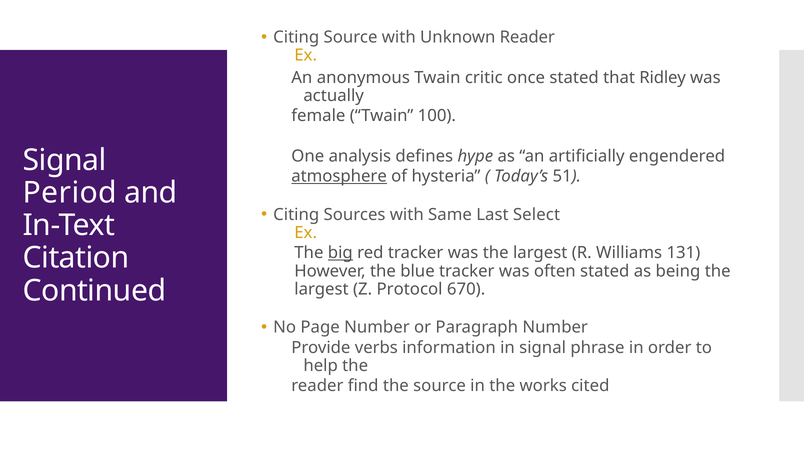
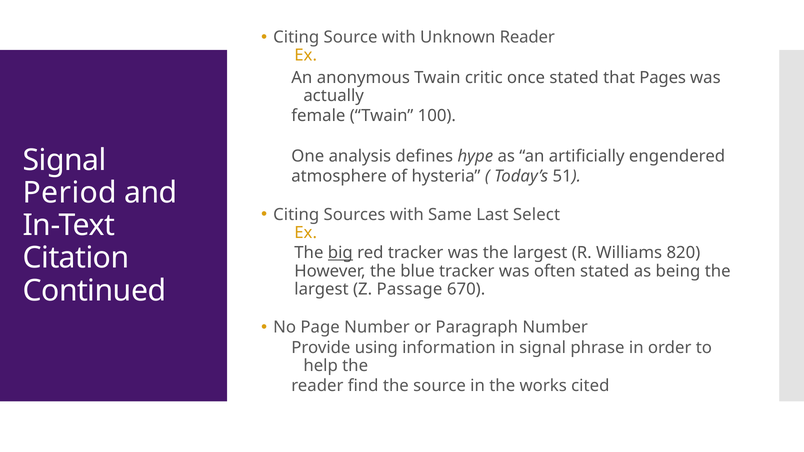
Ridley: Ridley -> Pages
atmosphere underline: present -> none
131: 131 -> 820
Protocol: Protocol -> Passage
verbs: verbs -> using
